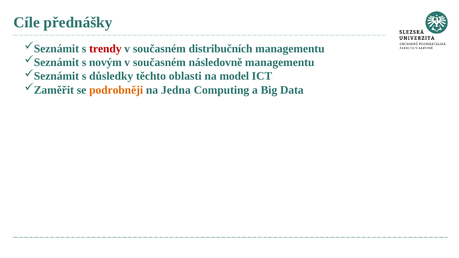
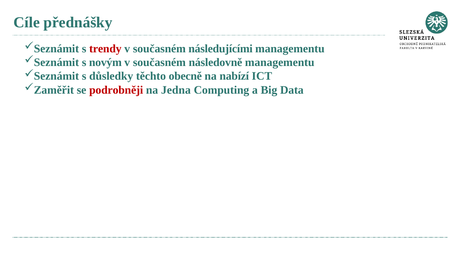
distribučních: distribučních -> následujícími
oblasti: oblasti -> obecně
model: model -> nabízí
podrobněji colour: orange -> red
